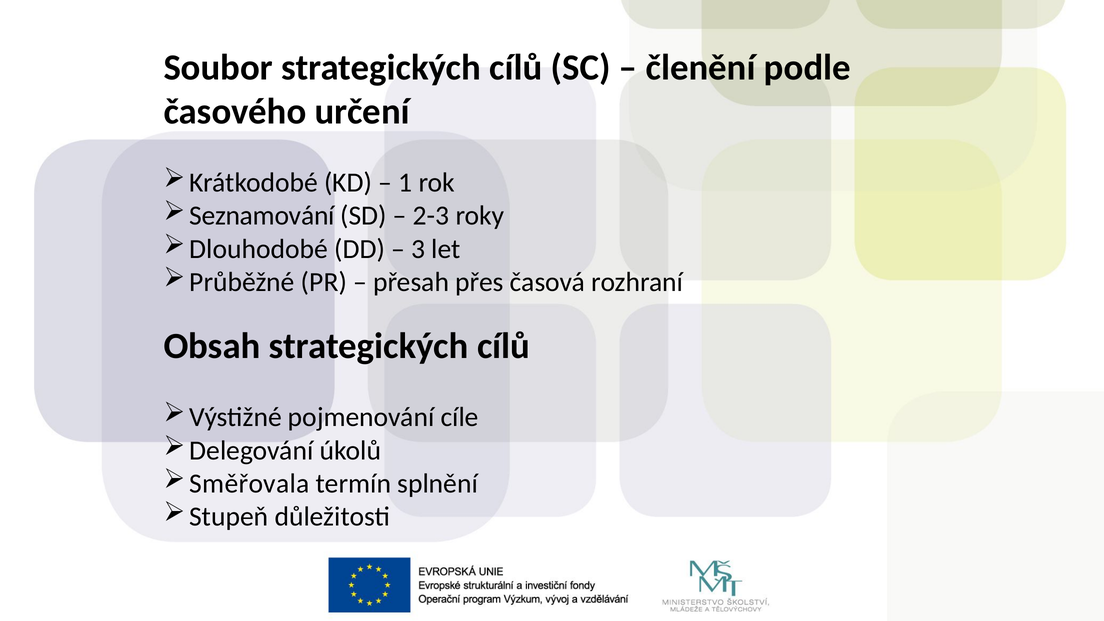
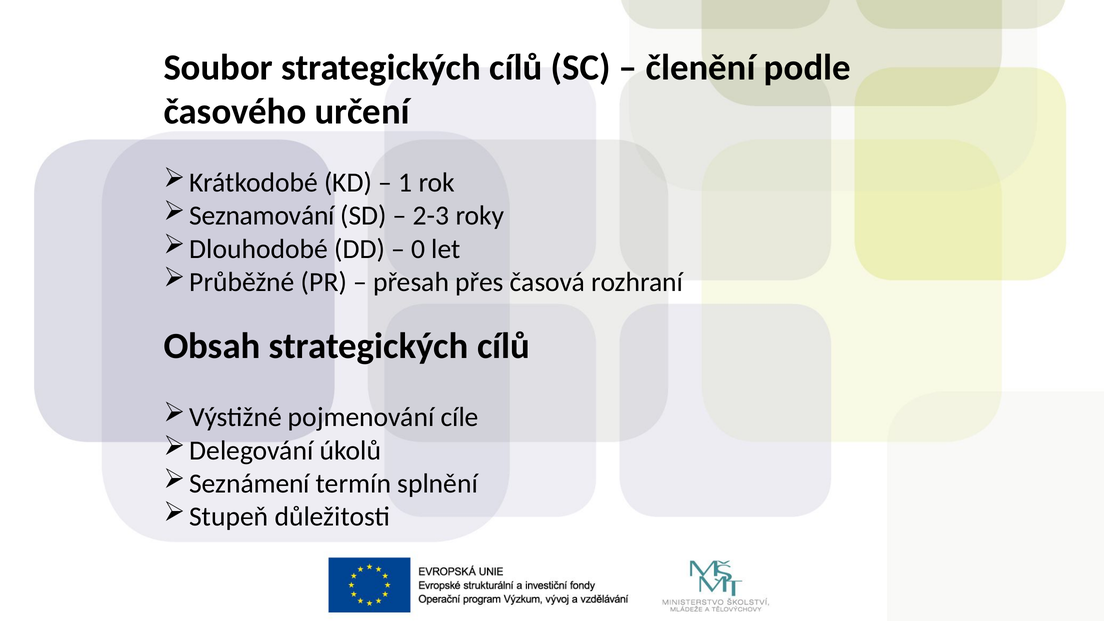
3: 3 -> 0
Směřovala: Směřovala -> Seznámení
